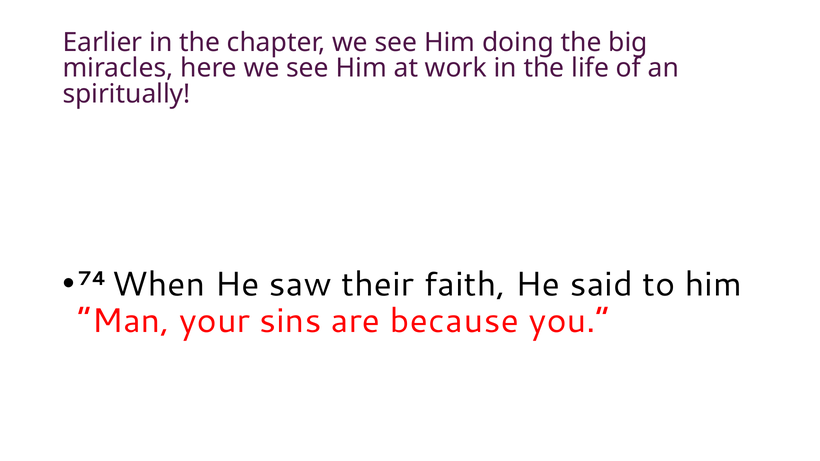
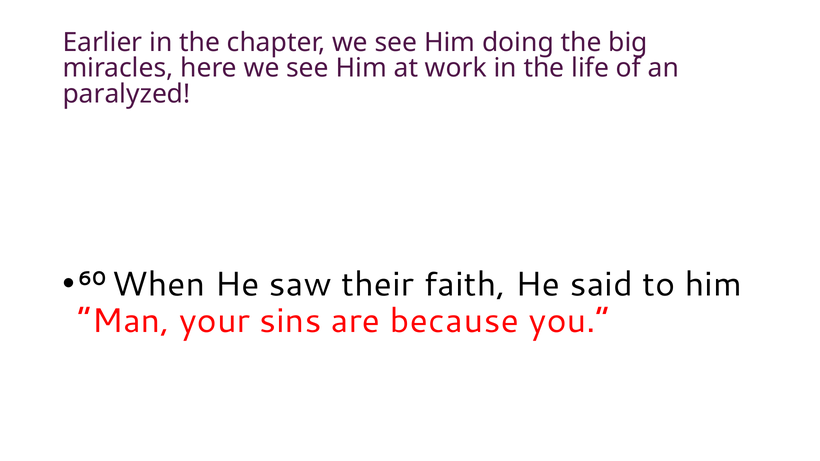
spiritually: spiritually -> paralyzed
74: 74 -> 60
